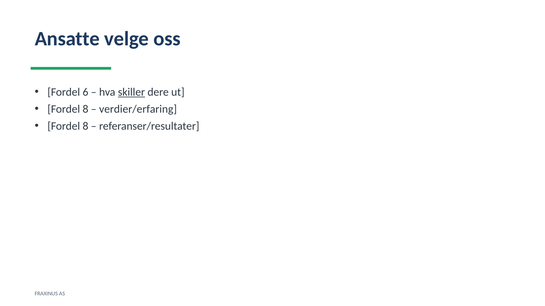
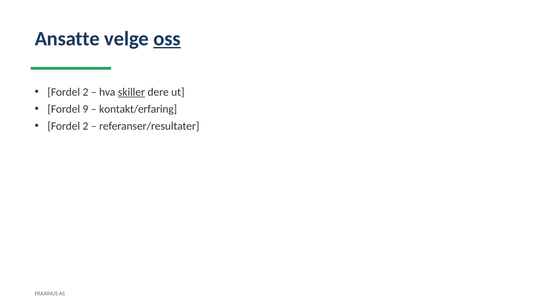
oss underline: none -> present
6 at (85, 92): 6 -> 2
8 at (85, 109): 8 -> 9
verdier/erfaring: verdier/erfaring -> kontakt/erfaring
8 at (85, 126): 8 -> 2
